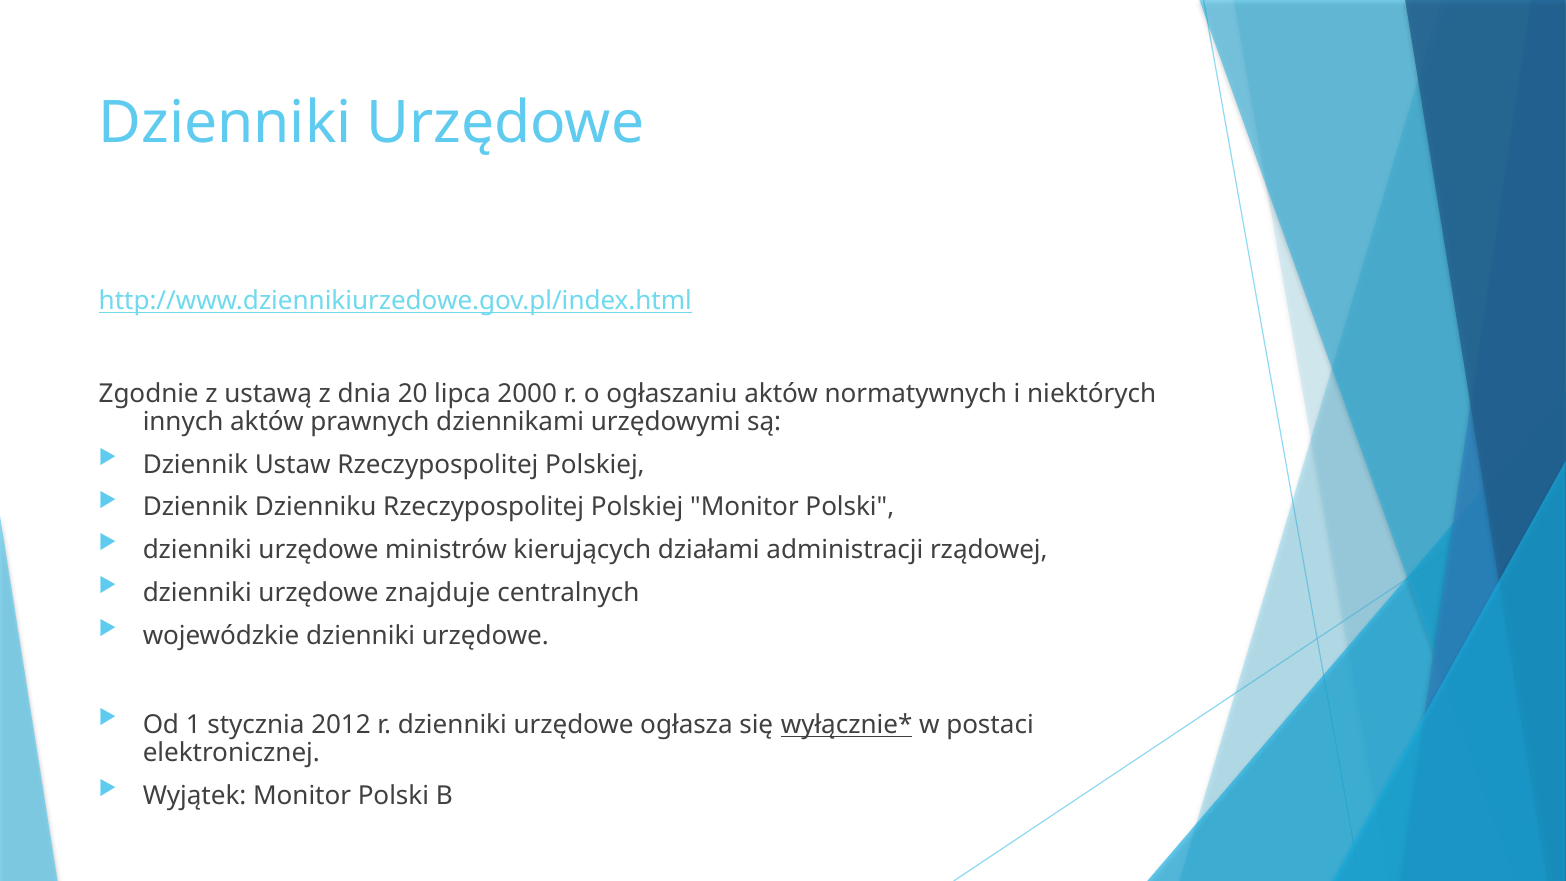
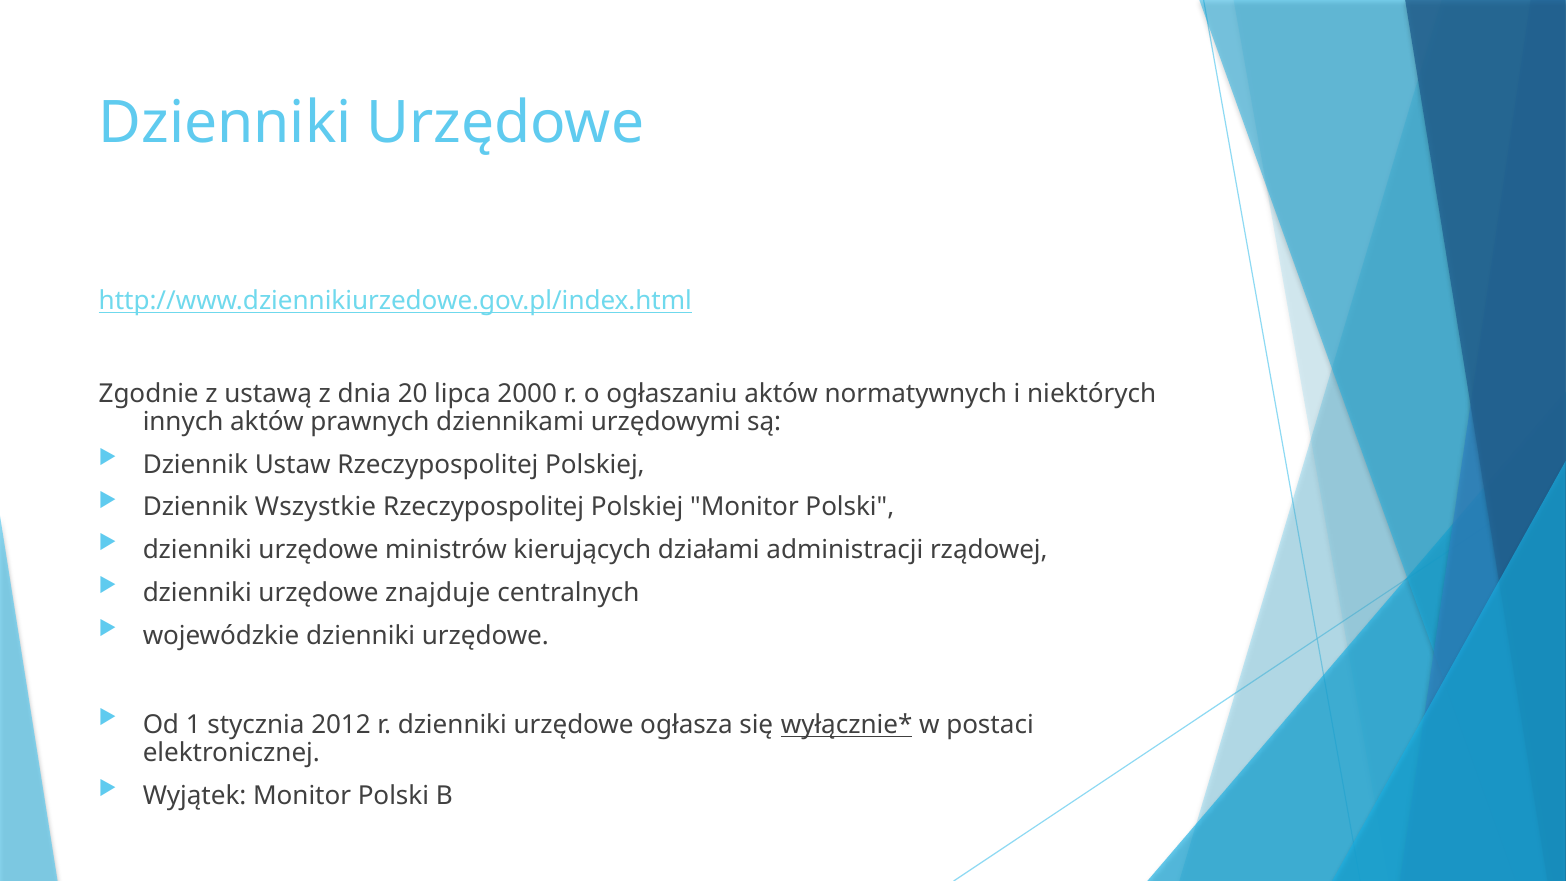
Dzienniku: Dzienniku -> Wszystkie
